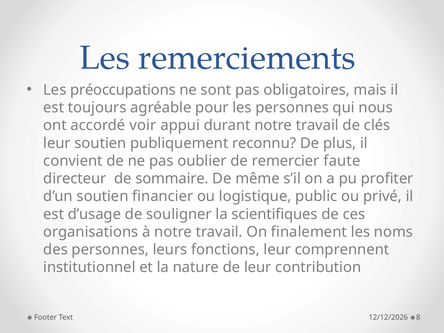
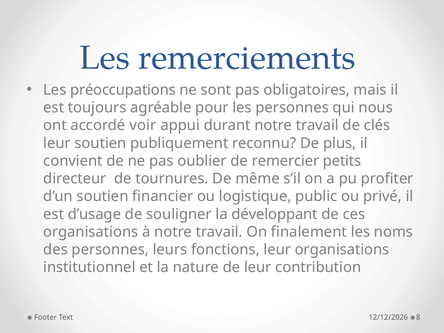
faute: faute -> petits
sommaire: sommaire -> tournures
scientifiques: scientifiques -> développant
leur comprennent: comprennent -> organisations
